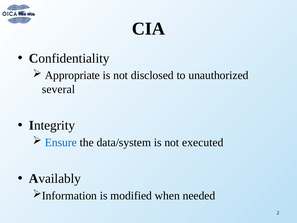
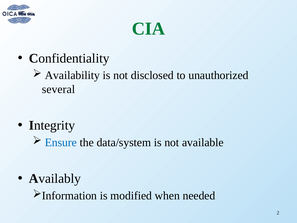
CIA colour: black -> green
Appropriate: Appropriate -> Availability
executed: executed -> available
